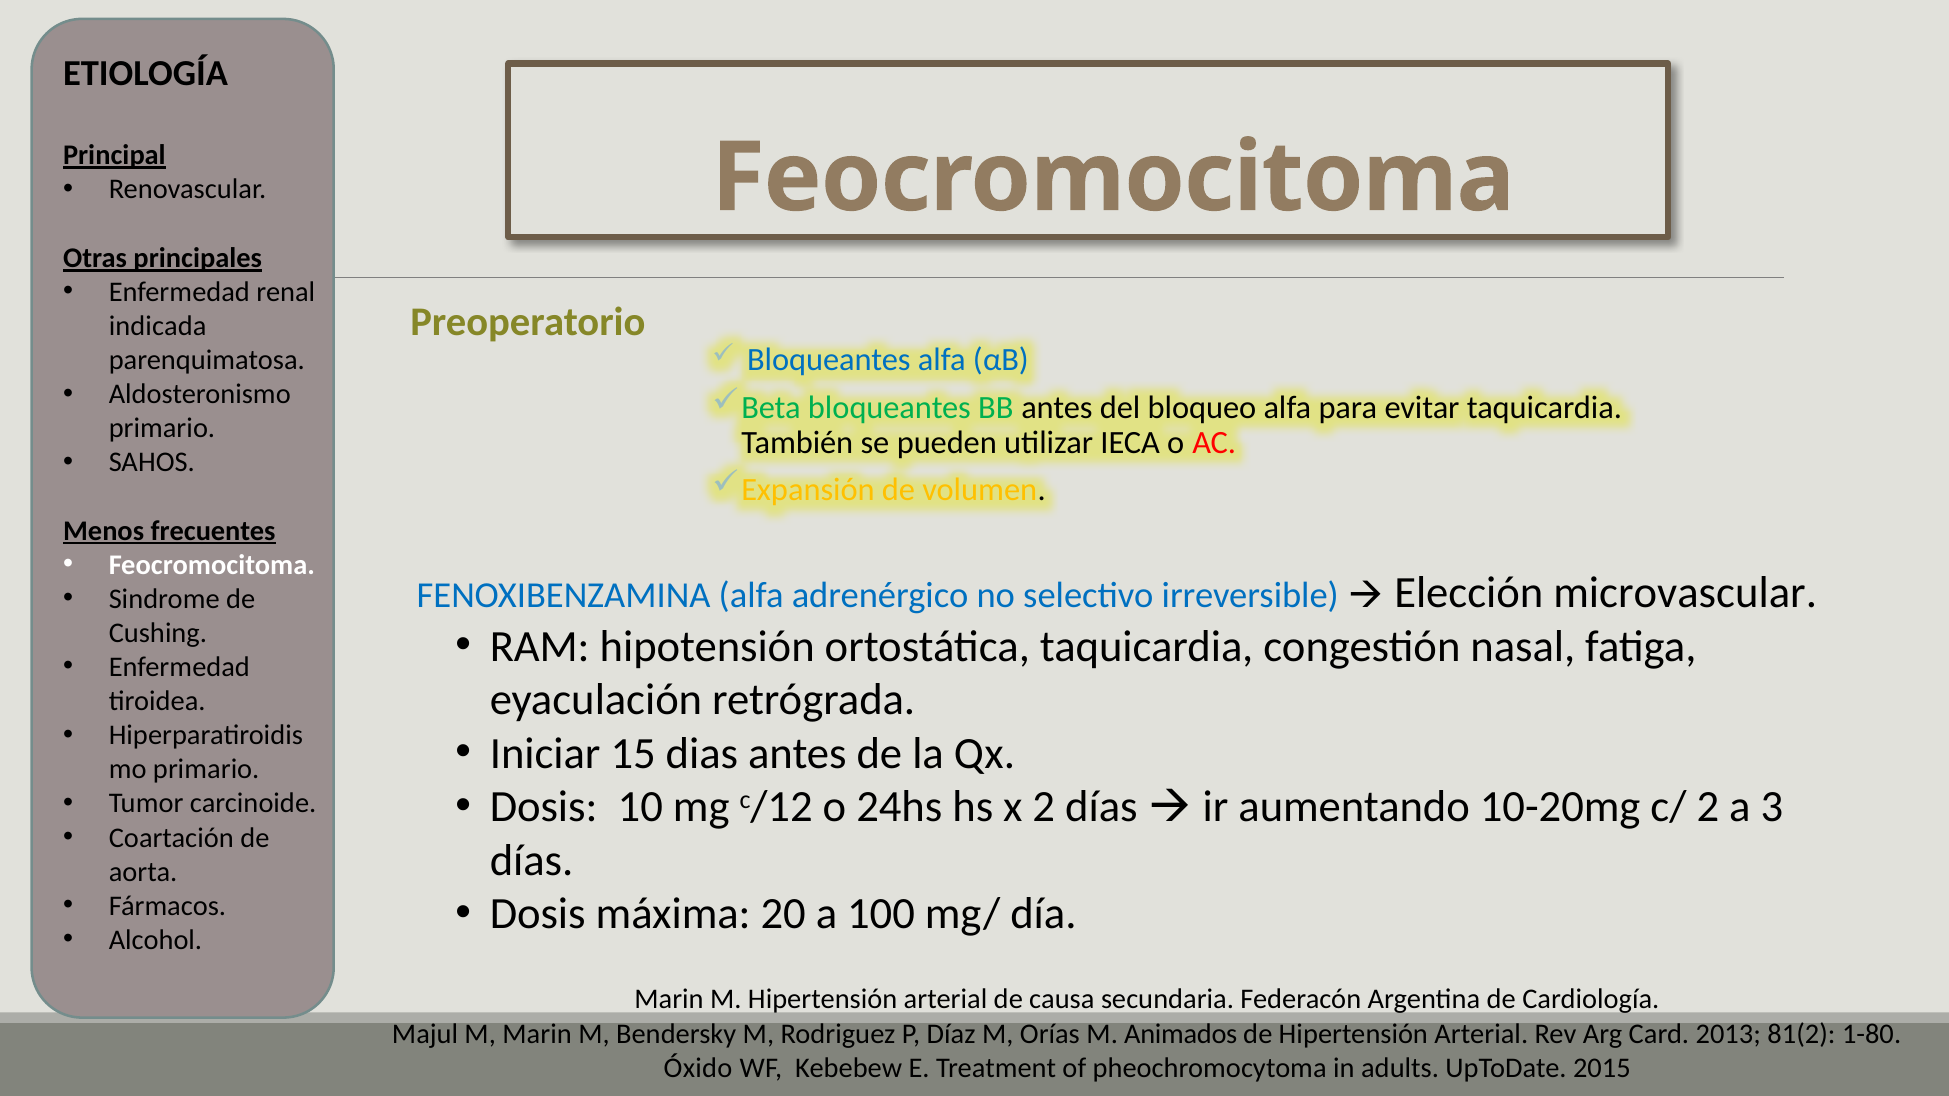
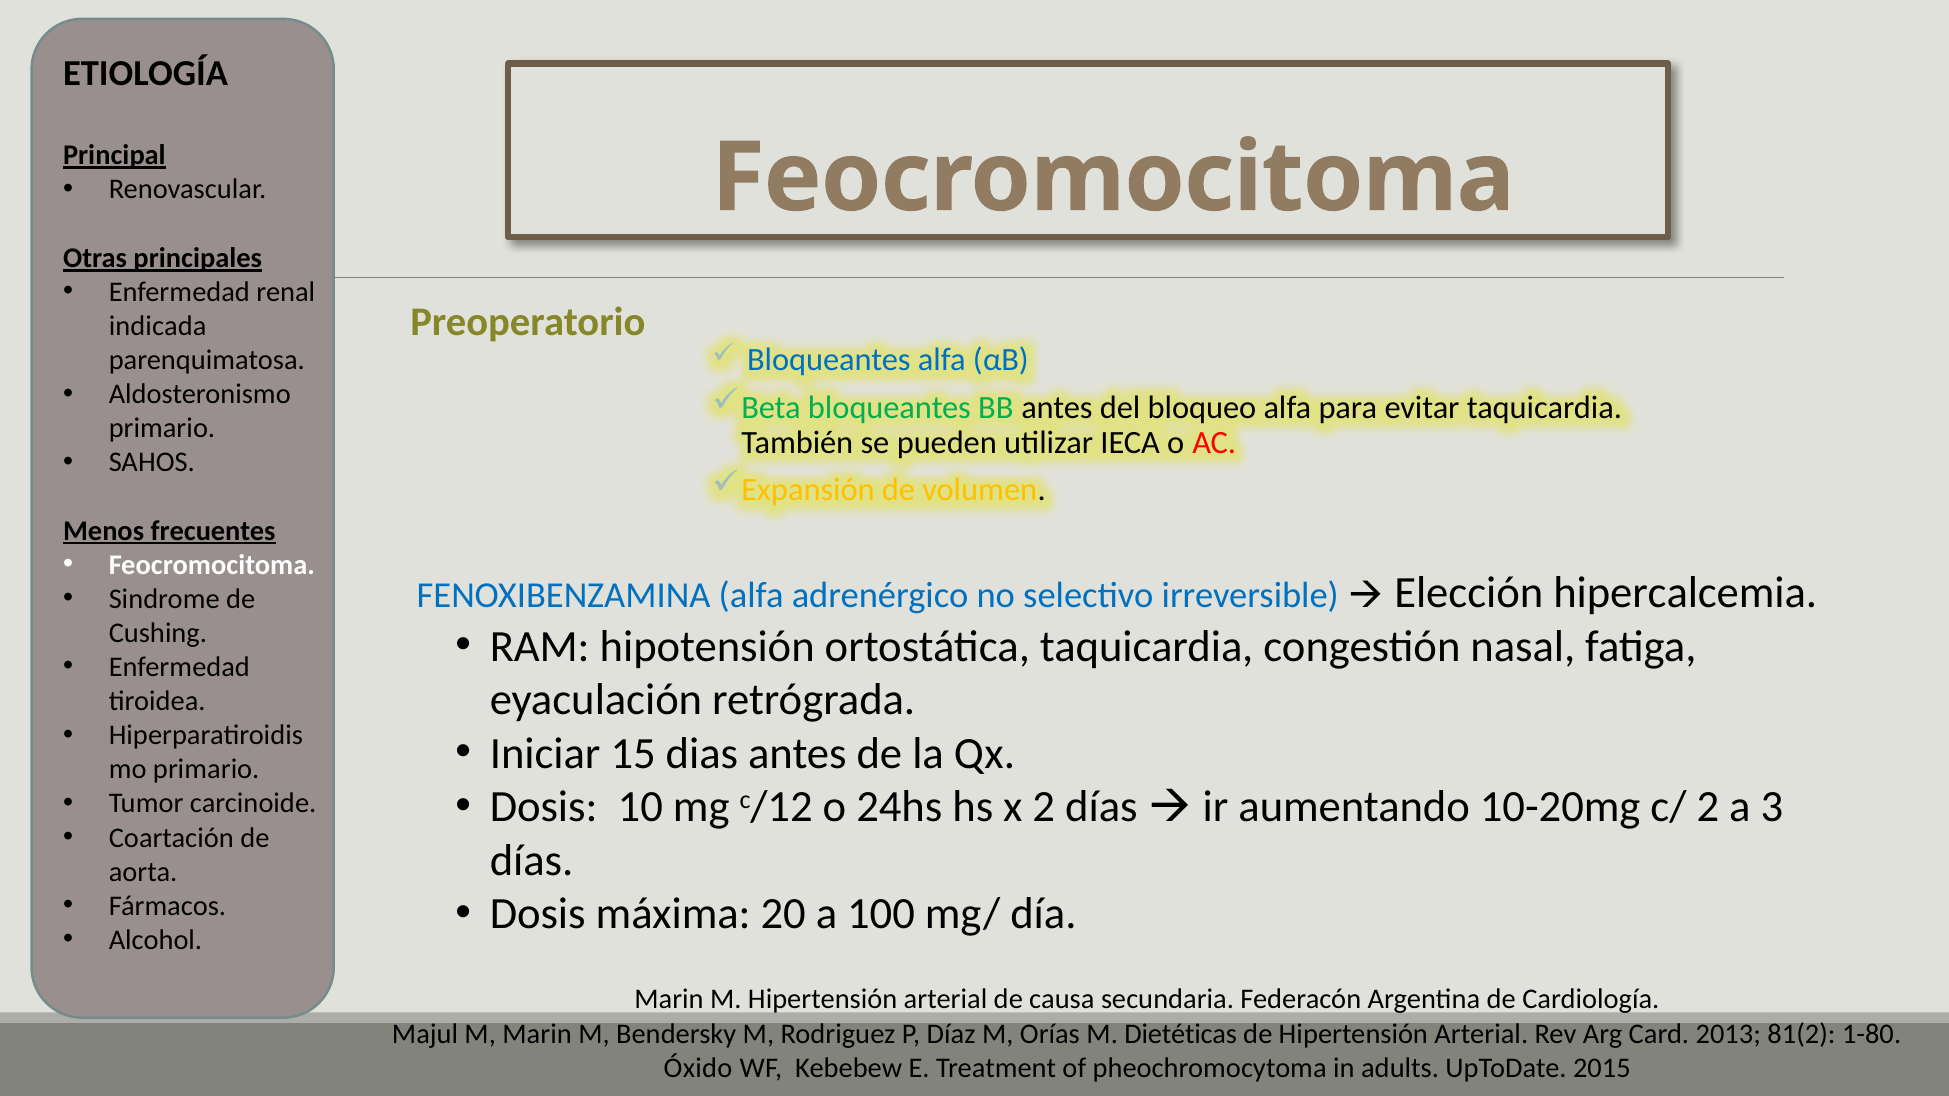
microvascular: microvascular -> hipercalcemia
Animados: Animados -> Dietéticas
